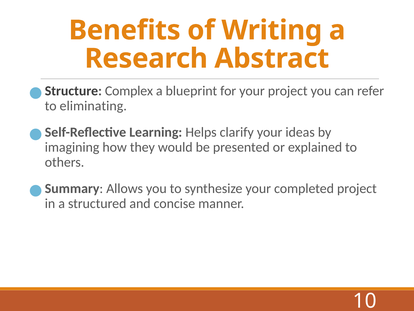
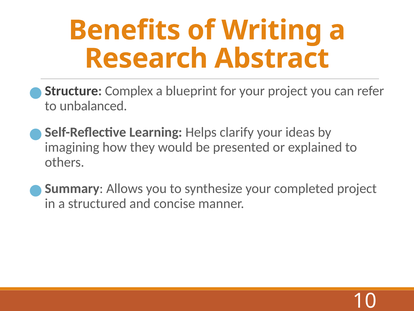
eliminating: eliminating -> unbalanced
